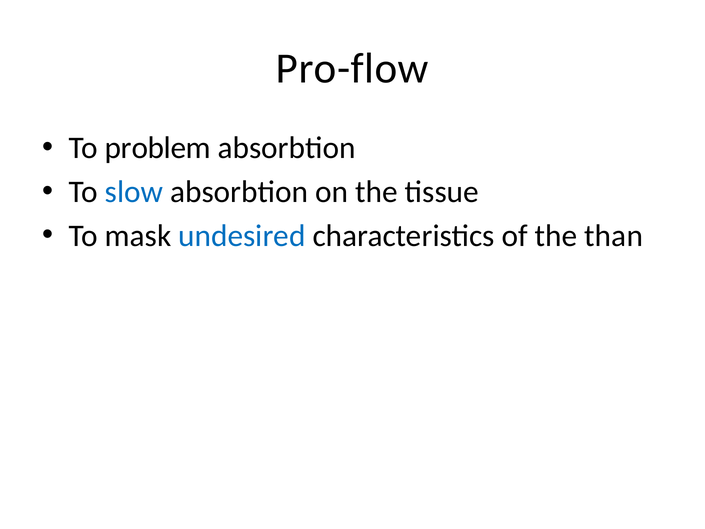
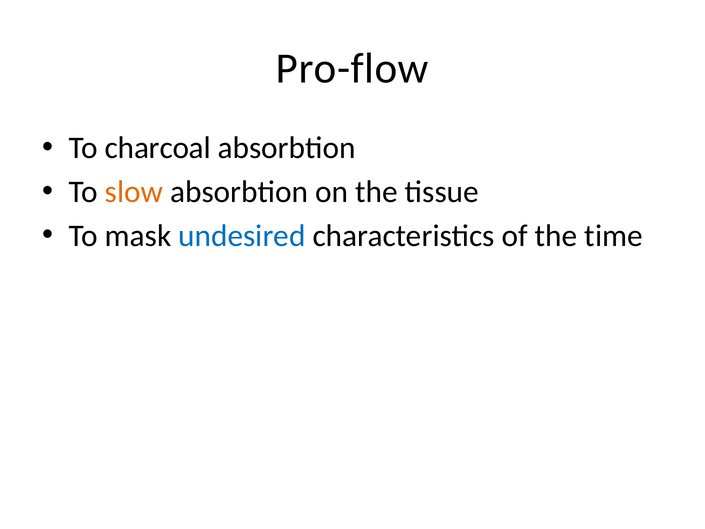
problem: problem -> charcoal
slow colour: blue -> orange
than: than -> time
